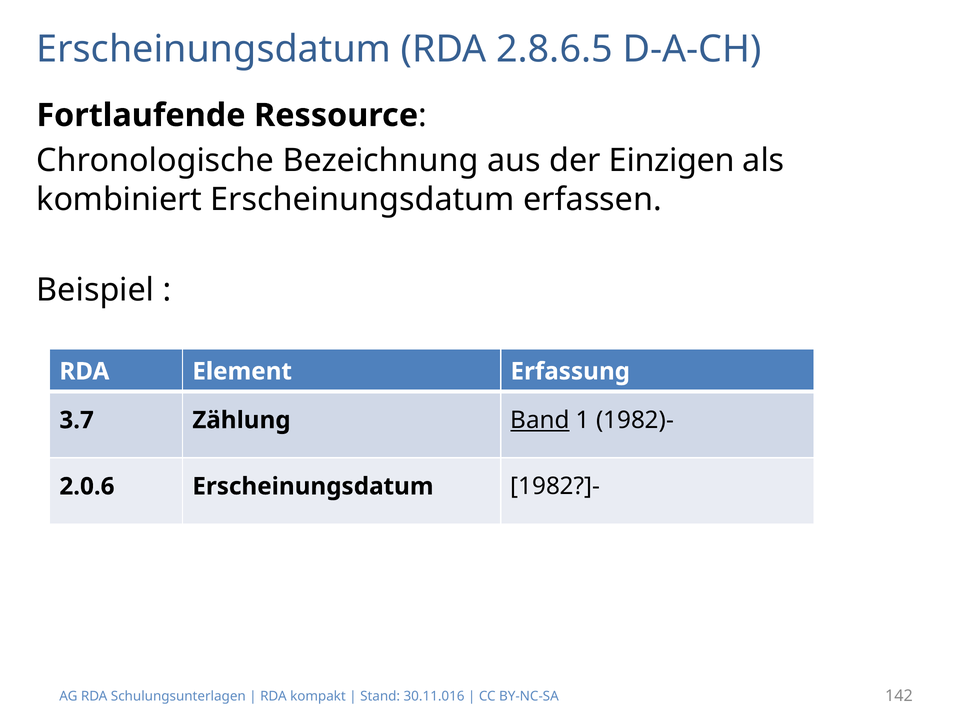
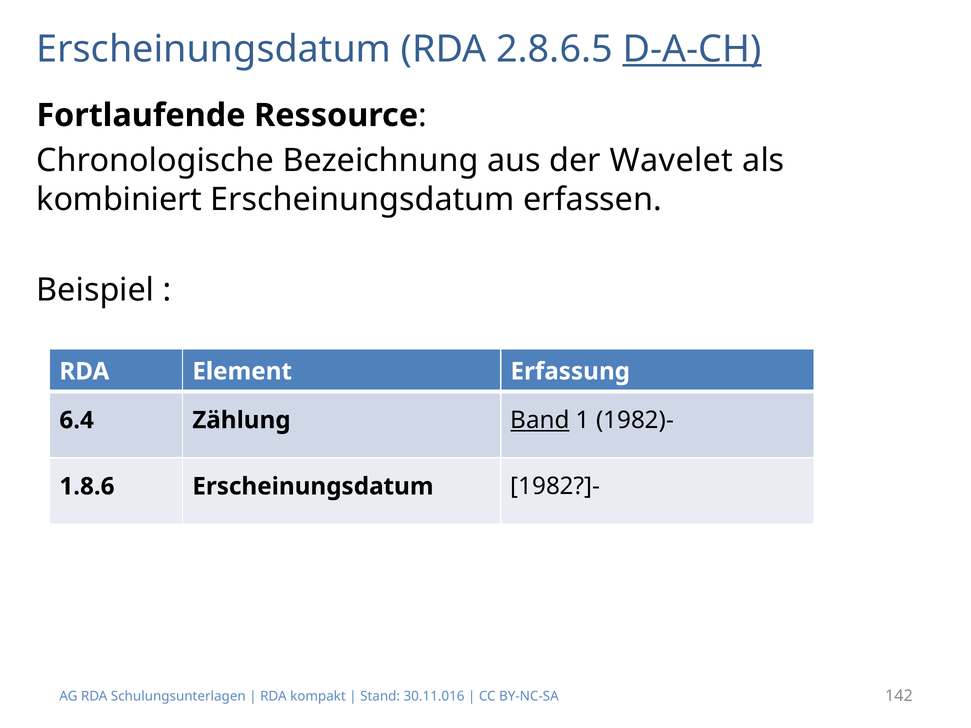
D-A-CH underline: none -> present
Einzigen: Einzigen -> Wavelet
3.7: 3.7 -> 6.4
2.0.6: 2.0.6 -> 1.8.6
